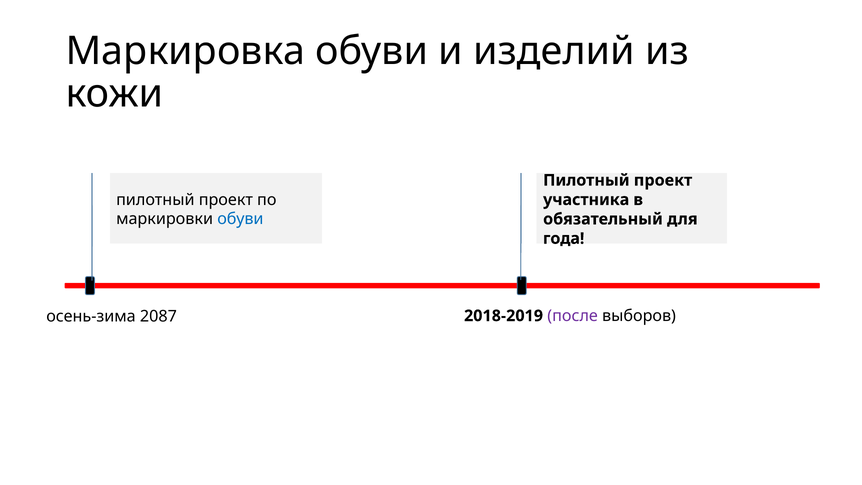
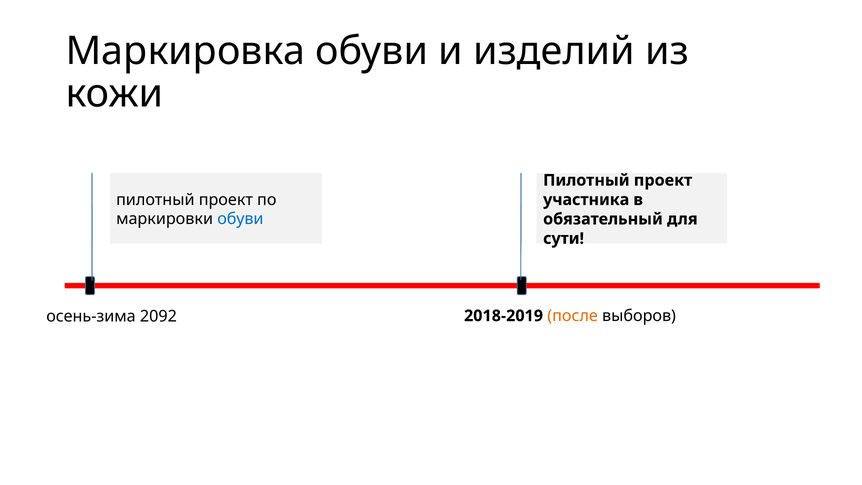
года: года -> сути
2087: 2087 -> 2092
после colour: purple -> orange
